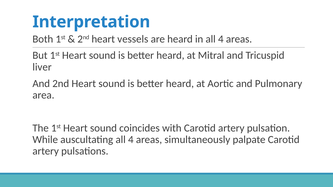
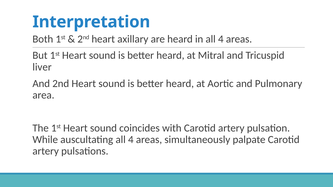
vessels: vessels -> axillary
